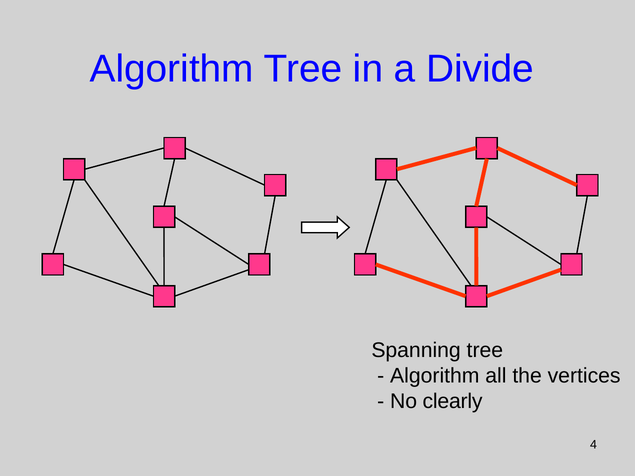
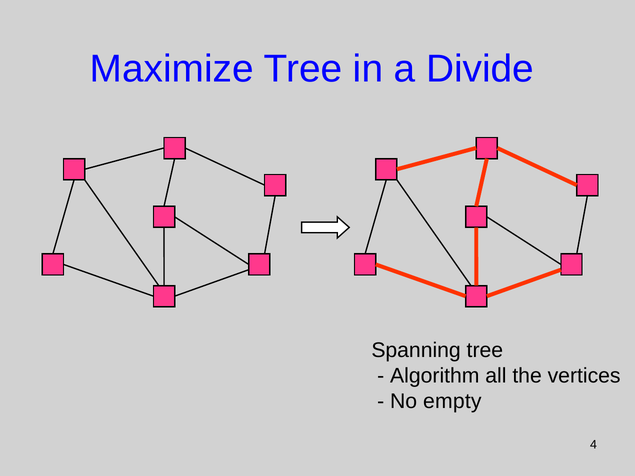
Algorithm at (172, 69): Algorithm -> Maximize
clearly: clearly -> empty
